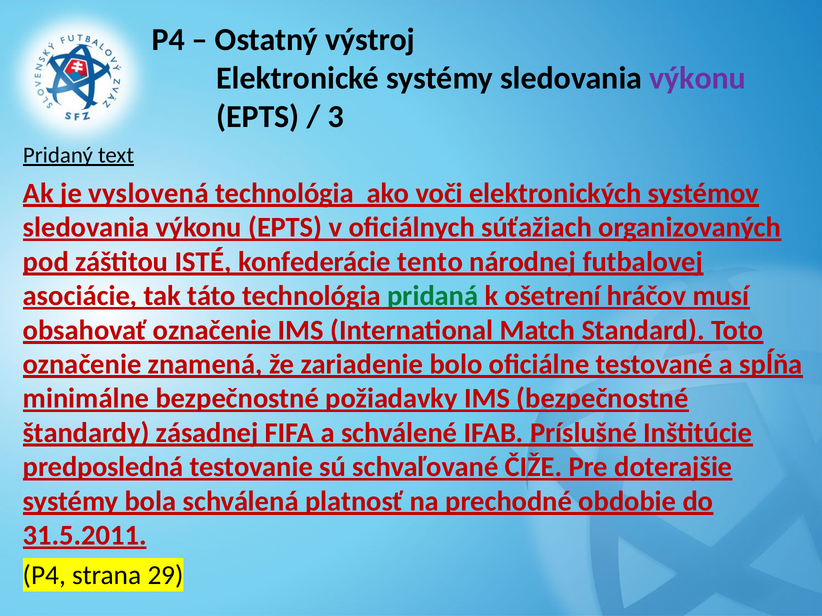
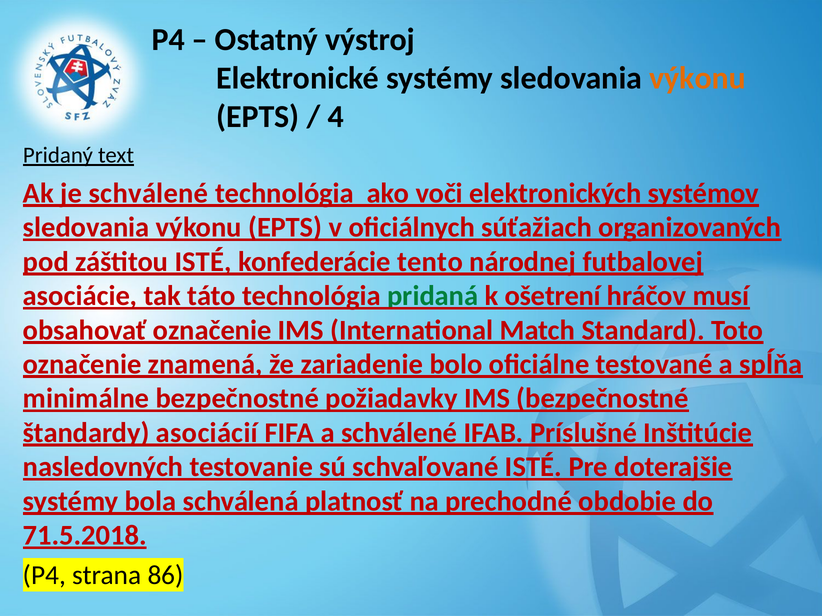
výkonu at (698, 78) colour: purple -> orange
3: 3 -> 4
je vyslovená: vyslovená -> schválené
zásadnej: zásadnej -> asociácií
predposledná: predposledná -> nasledovných
schvaľované ČIŽE: ČIŽE -> ISTÉ
31.5.2011: 31.5.2011 -> 71.5.2018
29: 29 -> 86
